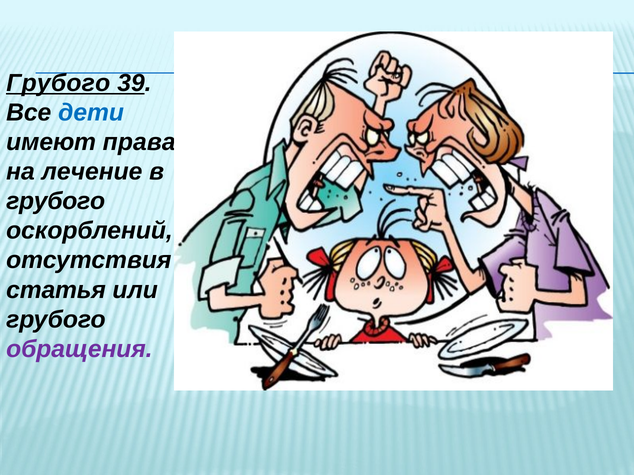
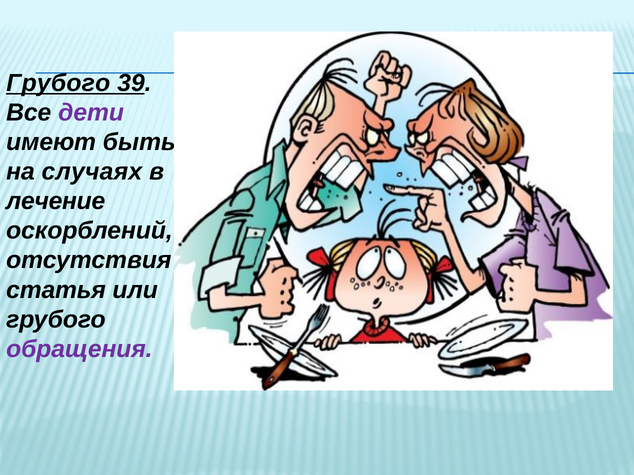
дети colour: blue -> purple
права: права -> быть
лечение: лечение -> случаях
грубого at (56, 201): грубого -> лечение
